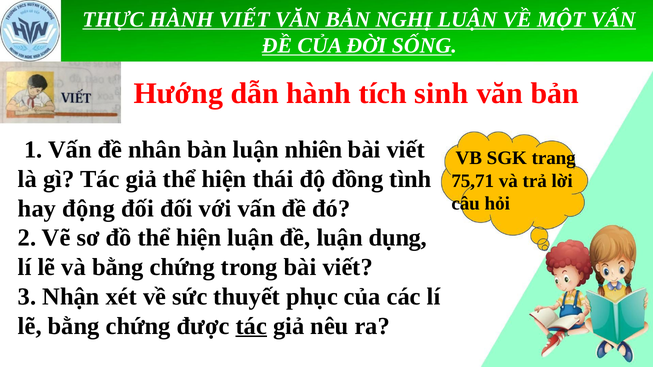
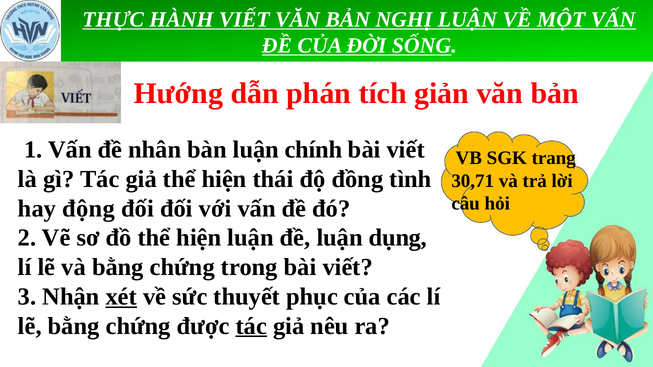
dẫn hành: hành -> phán
sinh: sinh -> giản
nhiên: nhiên -> chính
75,71: 75,71 -> 30,71
xét underline: none -> present
